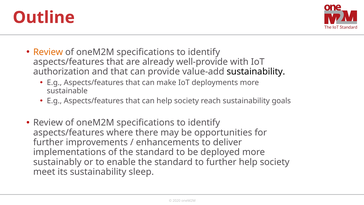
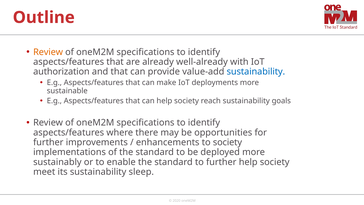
well-provide: well-provide -> well-already
sustainability at (256, 72) colour: black -> blue
to deliver: deliver -> society
